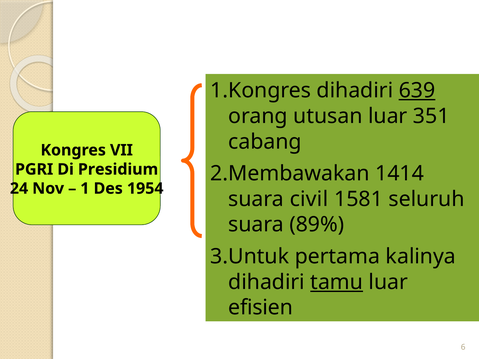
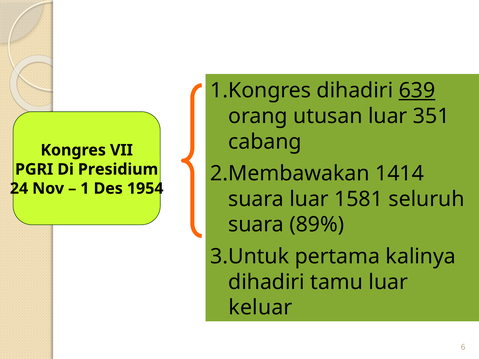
suara civil: civil -> luar
tamu underline: present -> none
efisien: efisien -> keluar
